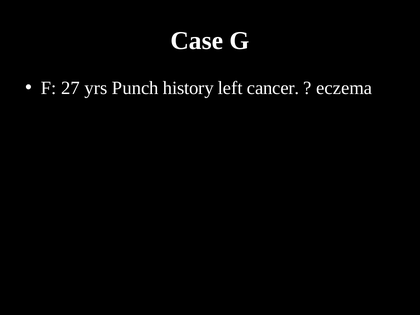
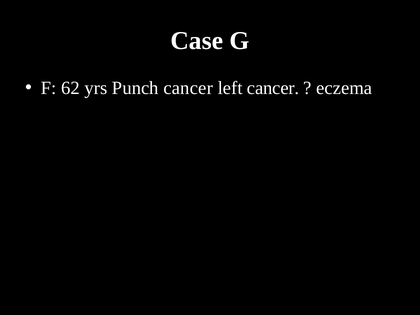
27: 27 -> 62
Punch history: history -> cancer
